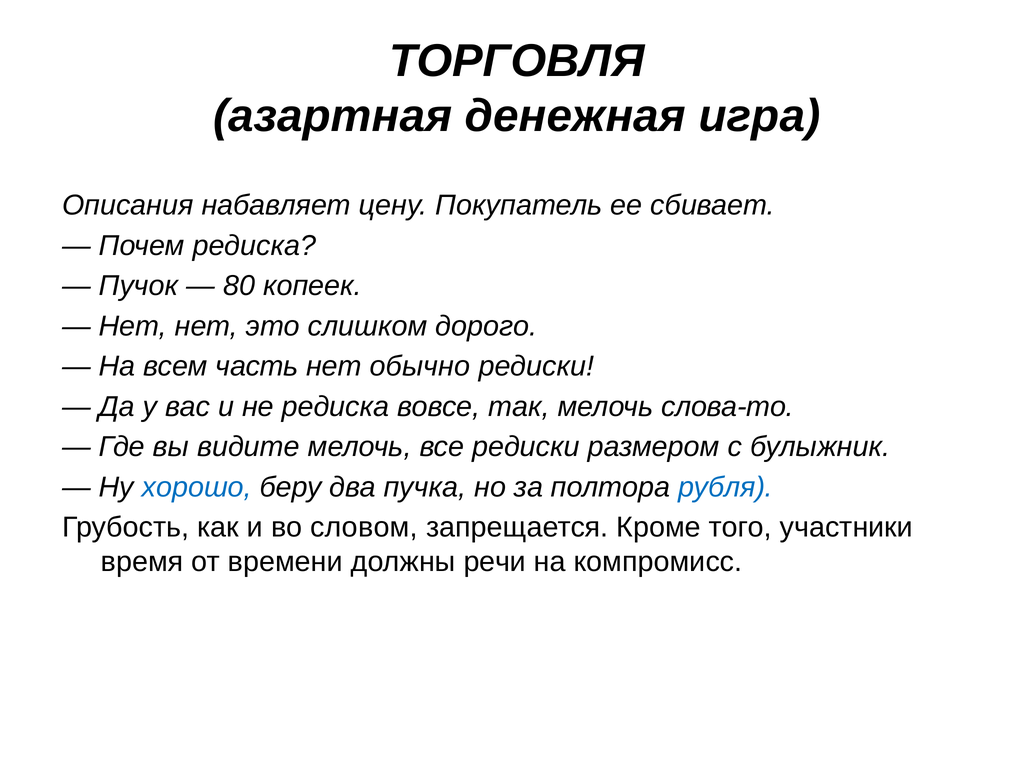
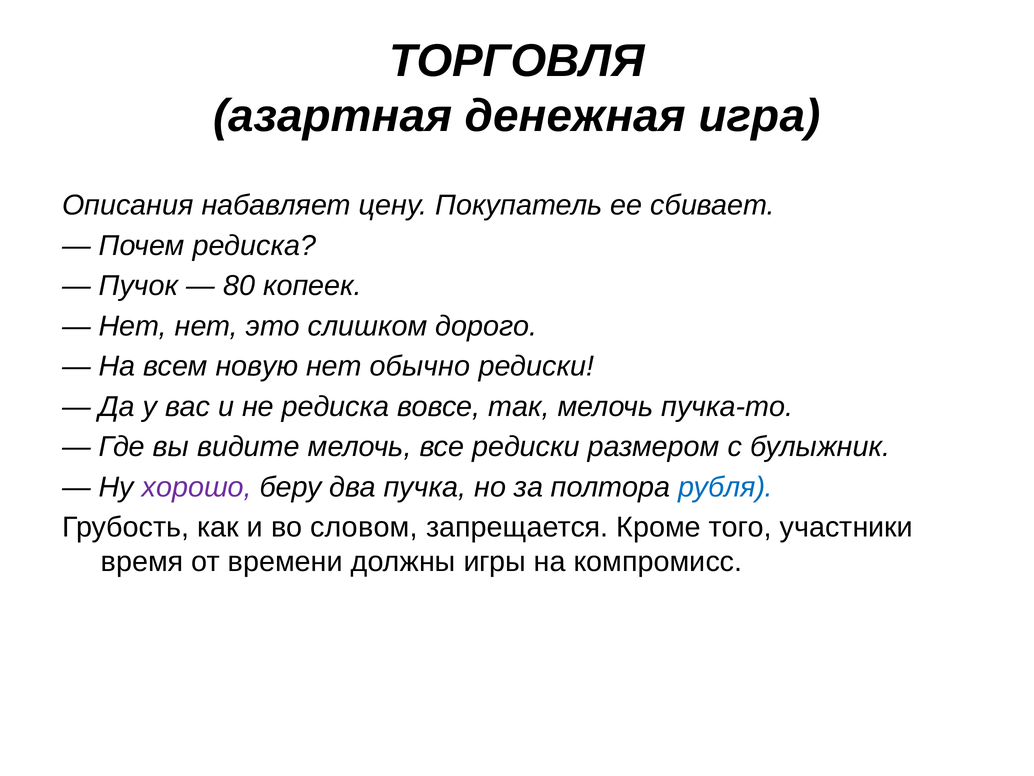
часть: часть -> новую
слова-то: слова-то -> пучка-то
хорошо colour: blue -> purple
речи: речи -> игры
